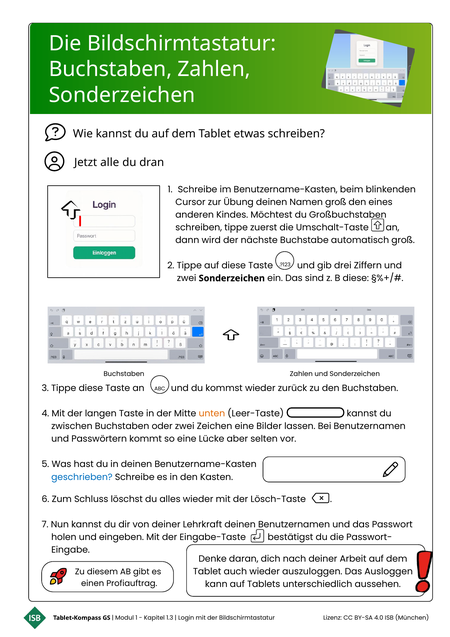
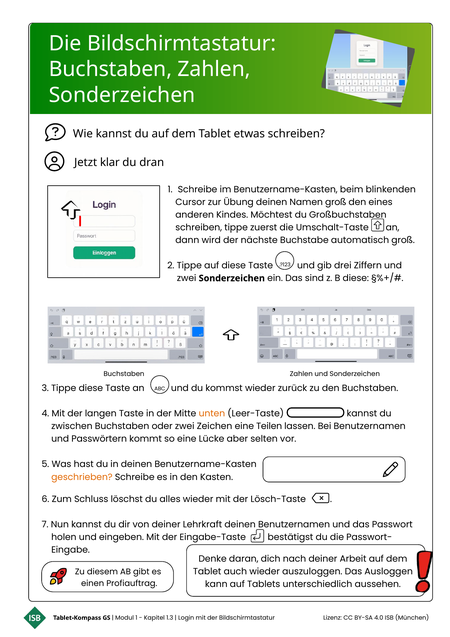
alle: alle -> klar
Bilder: Bilder -> Teilen
geschrieben colour: blue -> orange
